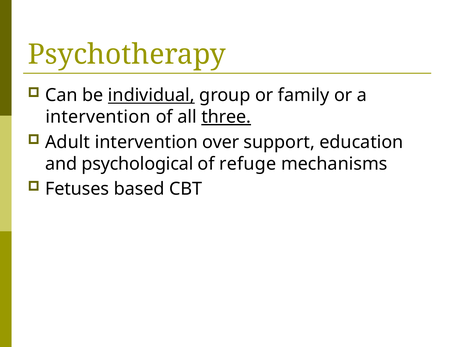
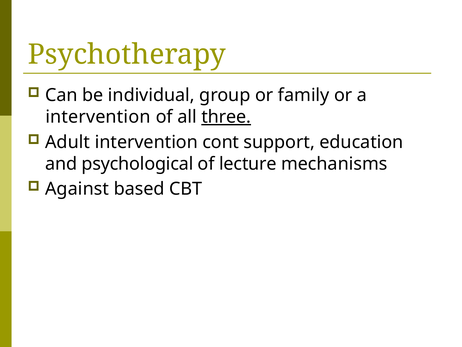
individual underline: present -> none
over: over -> cont
refuge: refuge -> lecture
Fetuses: Fetuses -> Against
